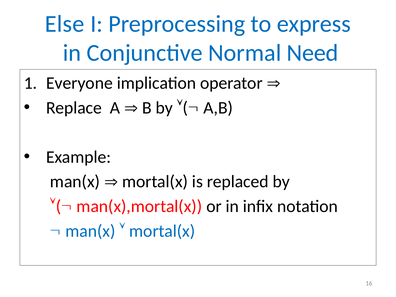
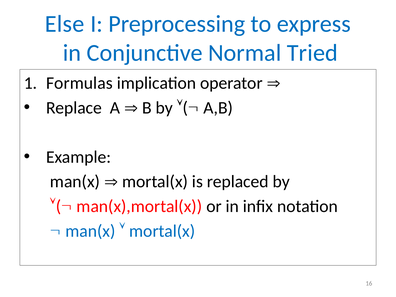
Need: Need -> Tried
Everyone: Everyone -> Formulas
